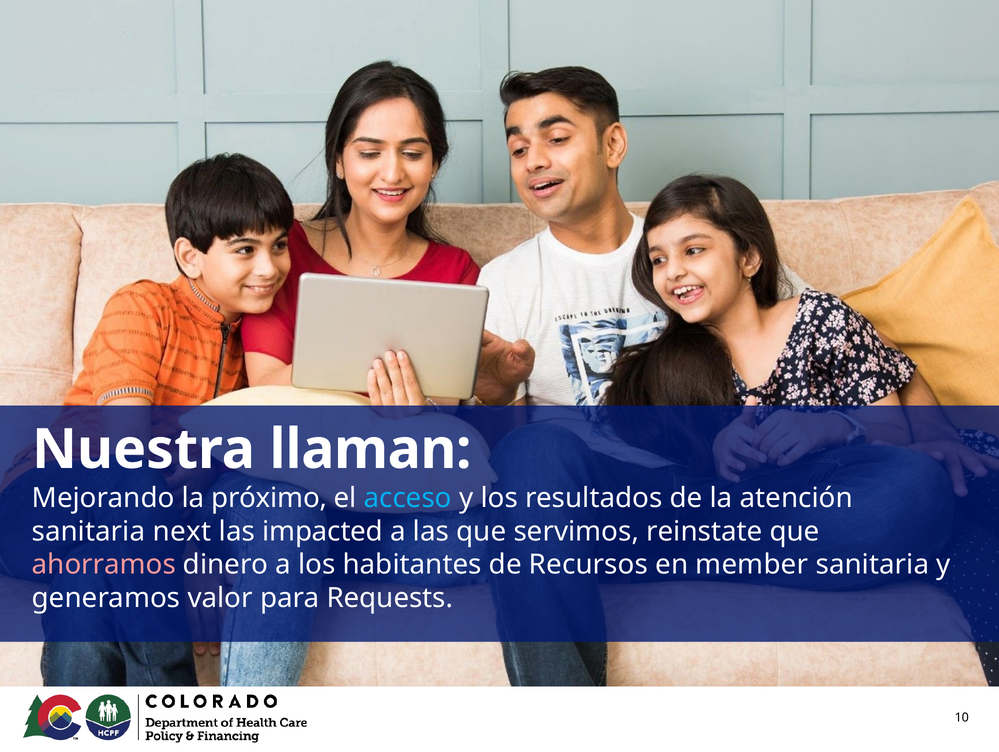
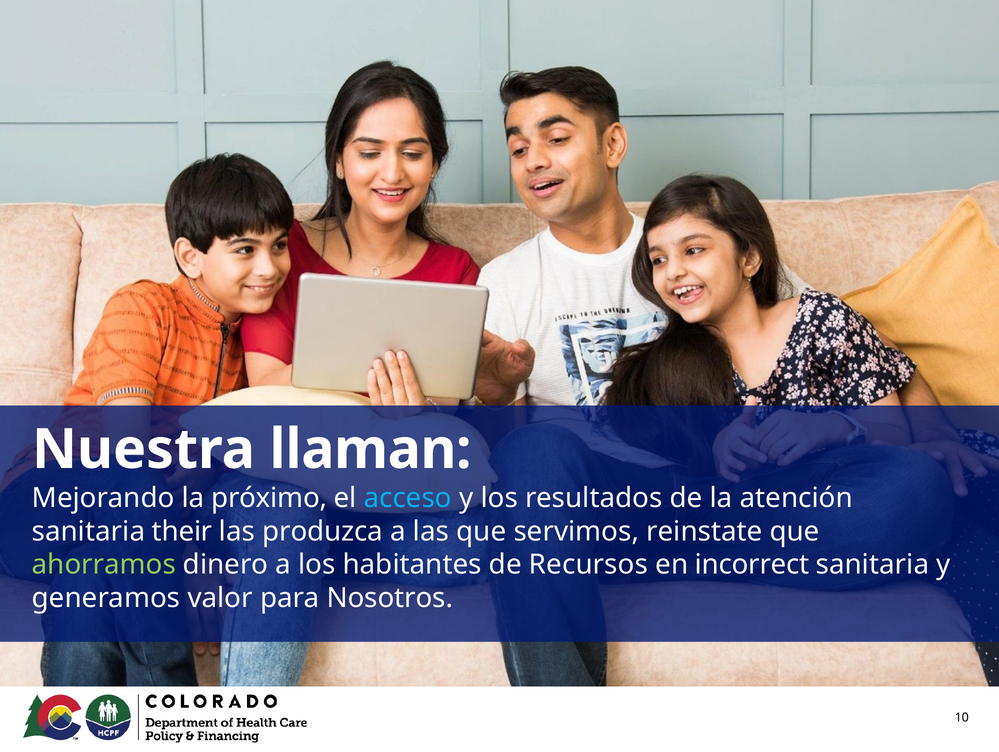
next: next -> their
impacted: impacted -> produzca
ahorramos colour: pink -> light green
member: member -> incorrect
Requests: Requests -> Nosotros
